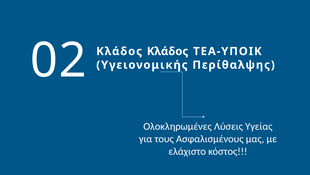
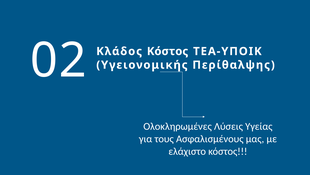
Κλάδος Κλάδος: Κλάδος -> Κόστος
